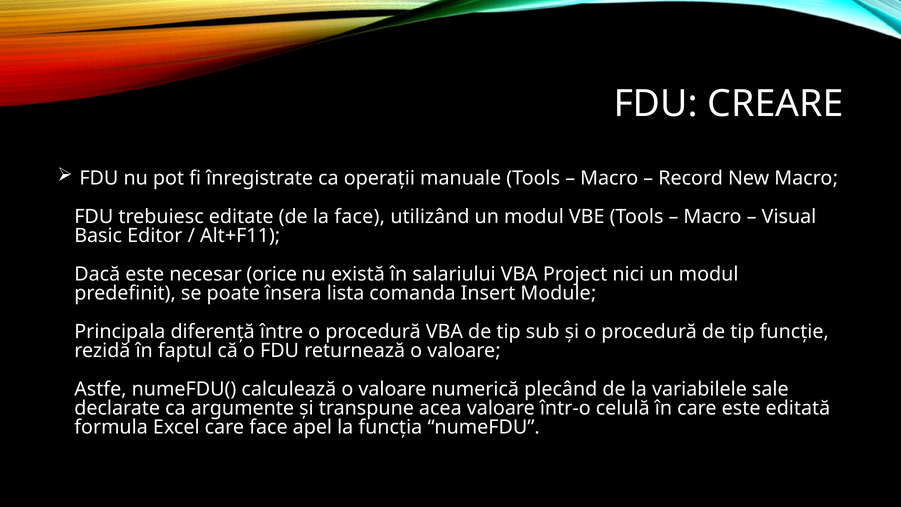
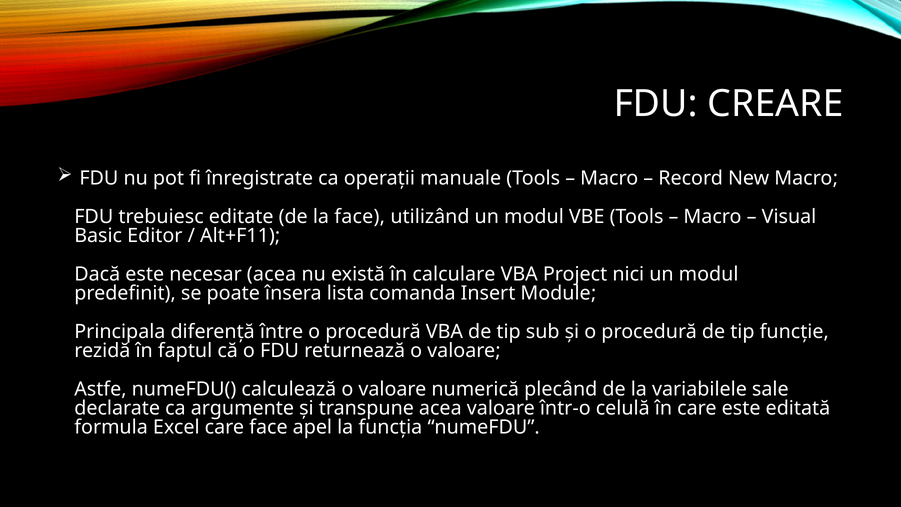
necesar orice: orice -> acea
salariului: salariului -> calculare
